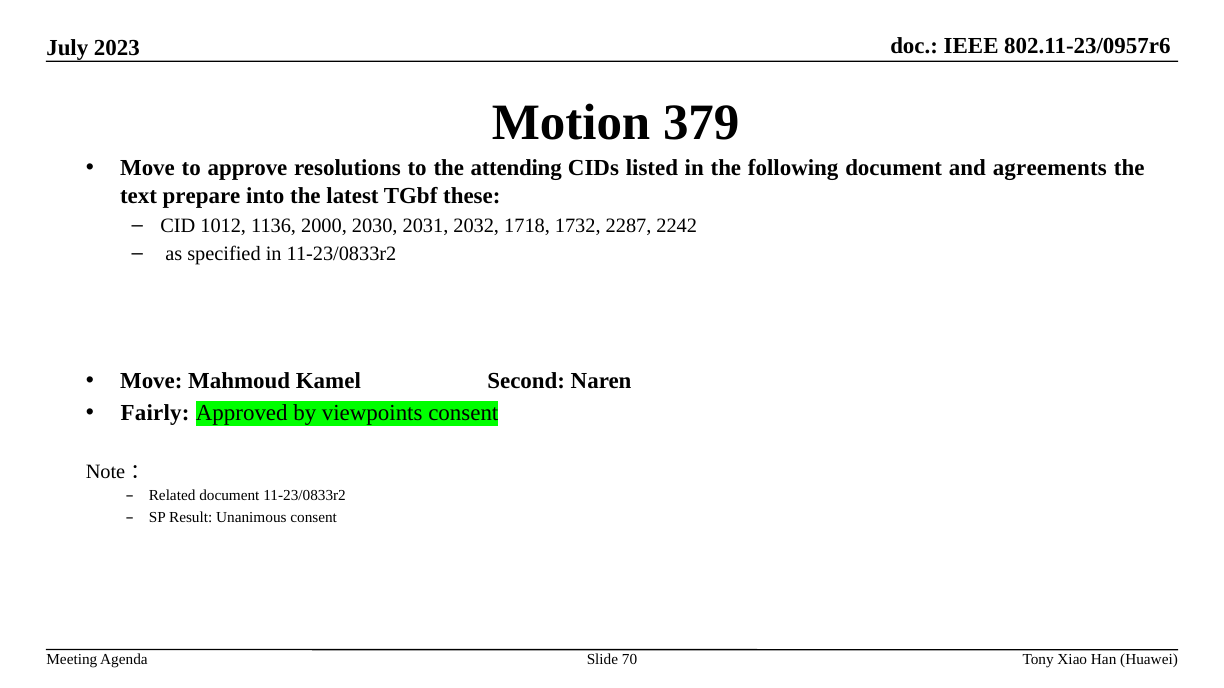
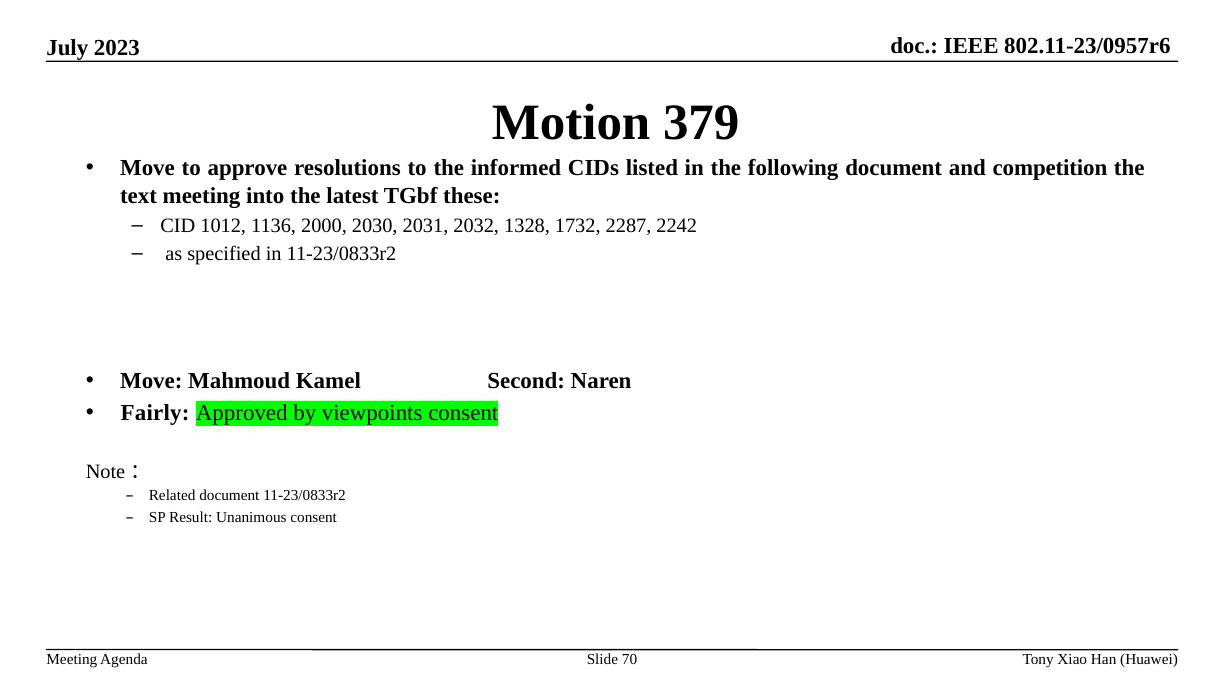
attending: attending -> informed
agreements: agreements -> competition
text prepare: prepare -> meeting
1718: 1718 -> 1328
